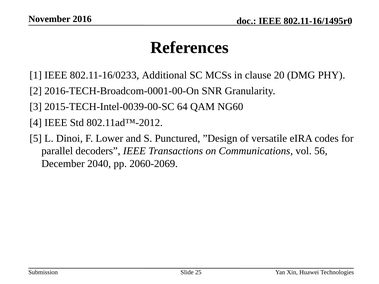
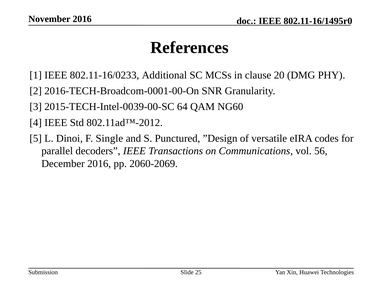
Lower: Lower -> Single
December 2040: 2040 -> 2016
